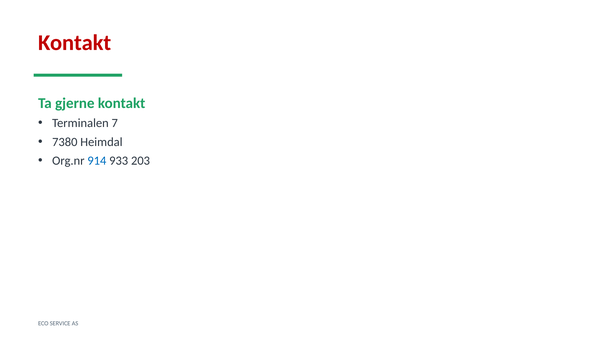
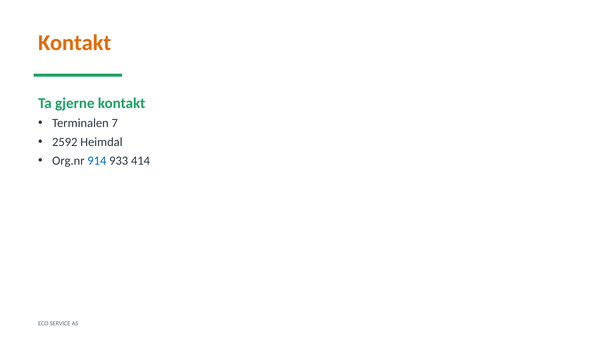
Kontakt at (75, 43) colour: red -> orange
7380: 7380 -> 2592
203: 203 -> 414
